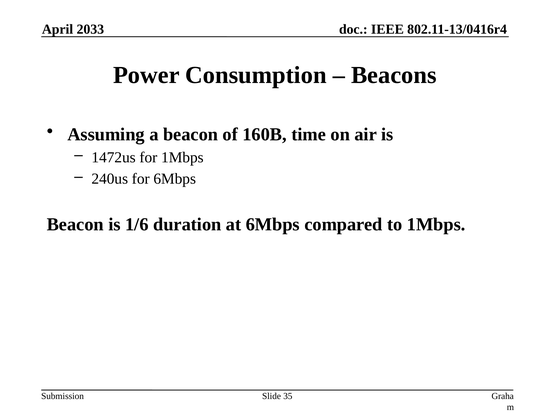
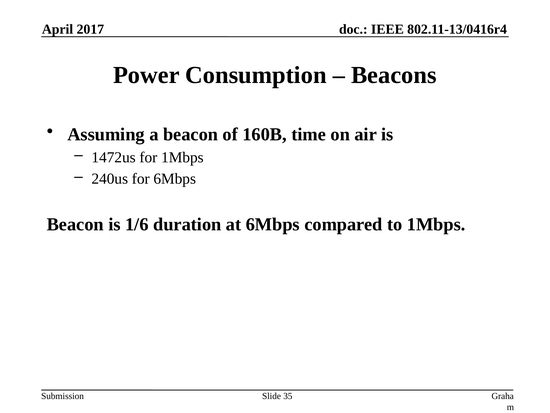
2033: 2033 -> 2017
